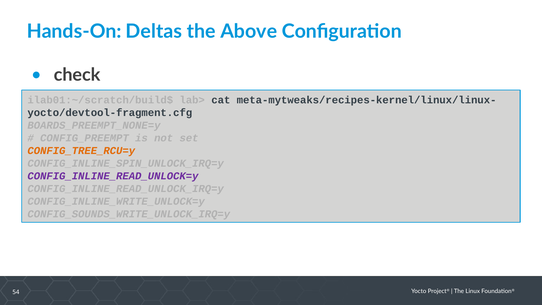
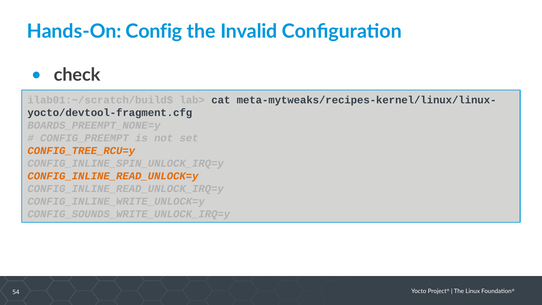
Deltas: Deltas -> Config
Above: Above -> Invalid
CONFIG_INLINE_READ_UNLOCK=y colour: purple -> orange
